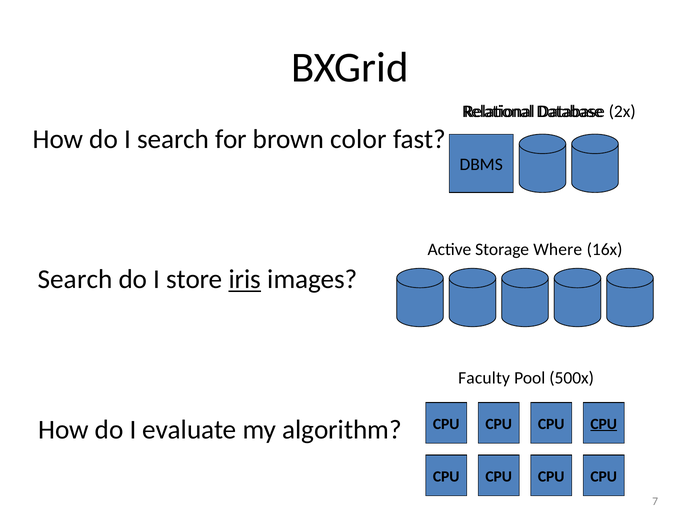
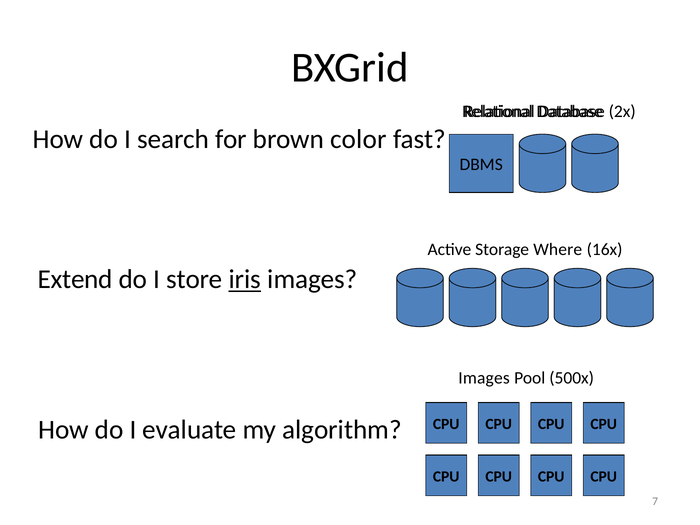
Search at (75, 279): Search -> Extend
Faculty at (484, 378): Faculty -> Images
CPU at (604, 424) underline: present -> none
